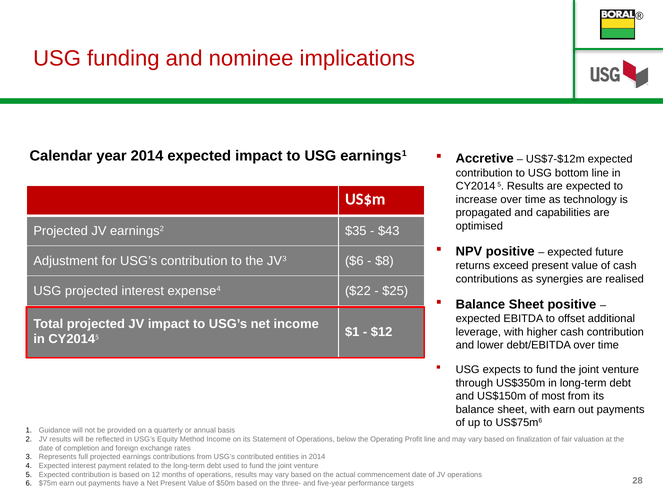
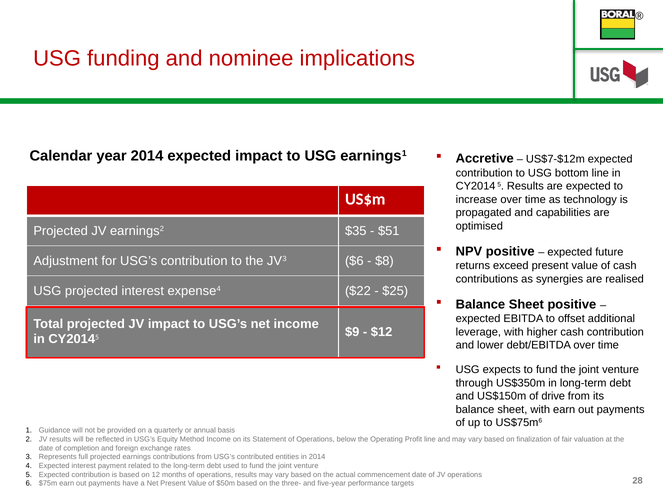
$43: $43 -> $51
$1: $1 -> $9
most: most -> drive
